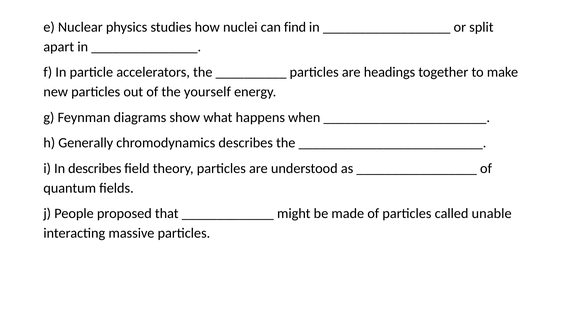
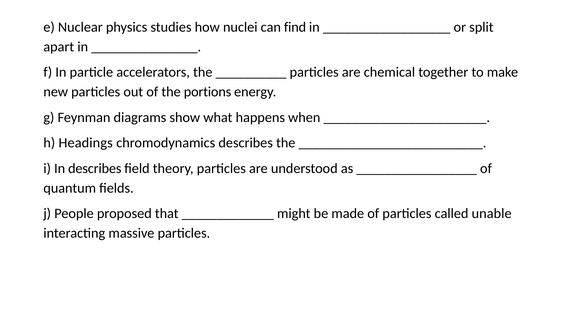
headings: headings -> chemical
yourself: yourself -> portions
Generally: Generally -> Headings
